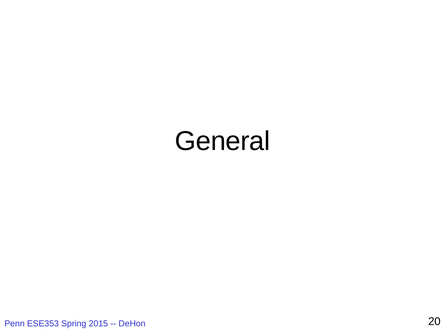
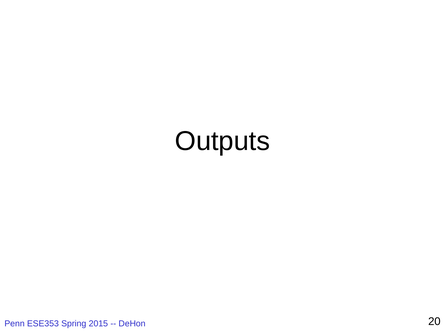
General: General -> Outputs
